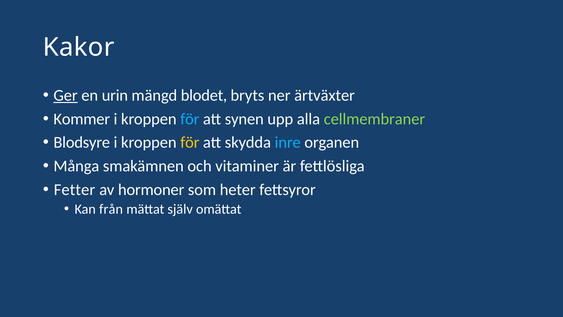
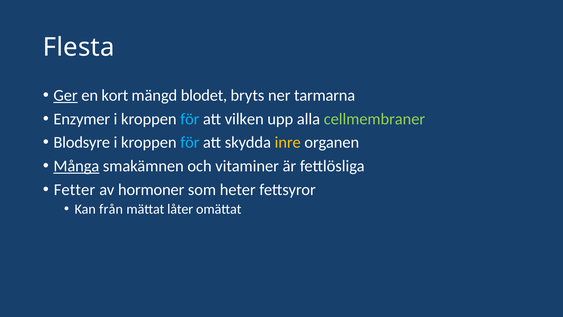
Kakor: Kakor -> Flesta
urin: urin -> kort
ärtväxter: ärtväxter -> tarmarna
Kommer: Kommer -> Enzymer
synen: synen -> vilken
för at (190, 142) colour: yellow -> light blue
inre colour: light blue -> yellow
Många underline: none -> present
själv: själv -> låter
